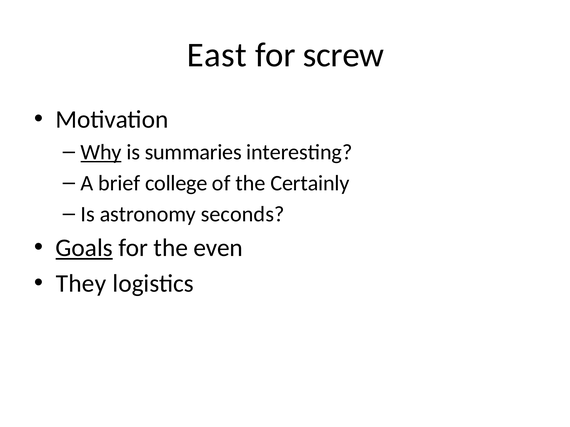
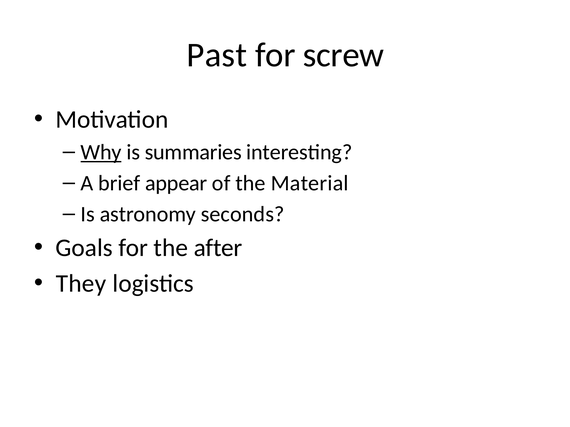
East: East -> Past
college: college -> appear
Certainly: Certainly -> Material
Goals underline: present -> none
even: even -> after
